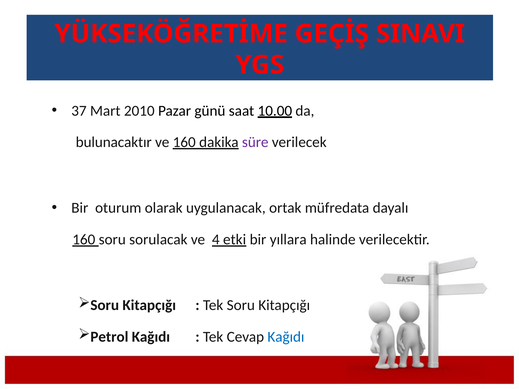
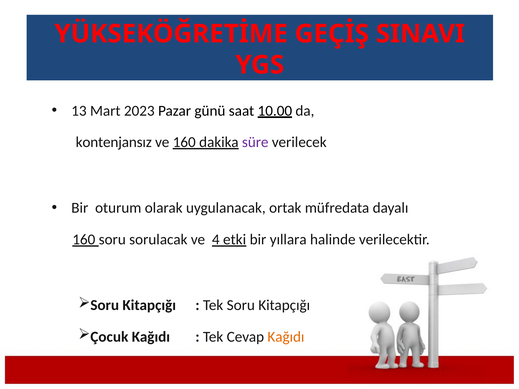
37: 37 -> 13
2010: 2010 -> 2023
bulunacaktır: bulunacaktır -> kontenjansız
Petrol: Petrol -> Çocuk
Kağıdı at (286, 337) colour: blue -> orange
